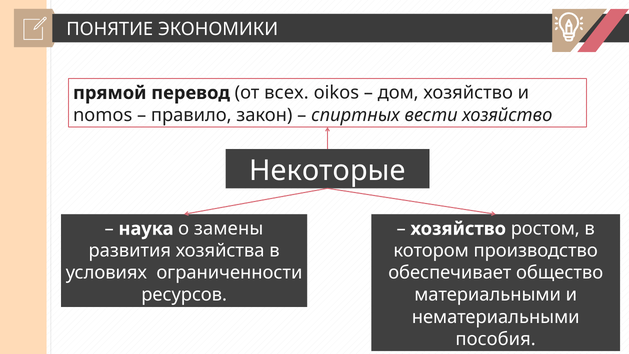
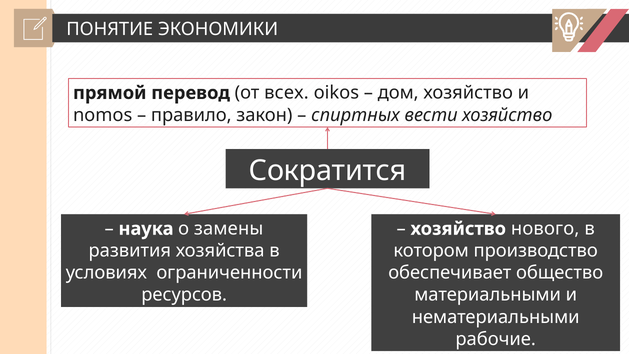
Некоторые: Некоторые -> Сократится
ростом: ростом -> нового
пособия: пособия -> рабочие
